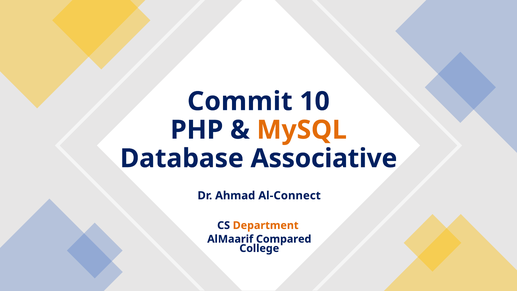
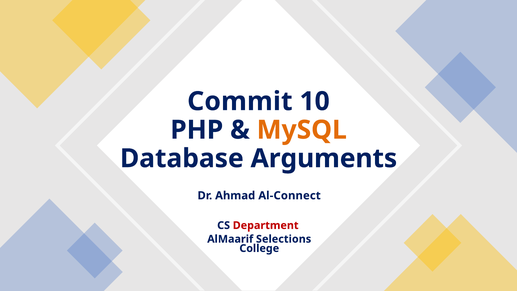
Associative: Associative -> Arguments
Department colour: orange -> red
Compared: Compared -> Selections
